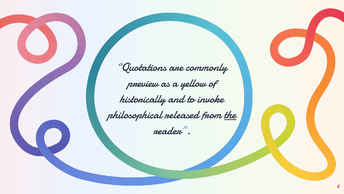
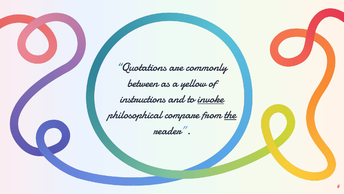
preview: preview -> between
historically: historically -> instructions
invoke underline: none -> present
released: released -> compare
